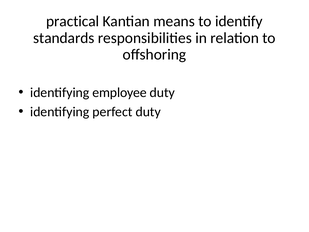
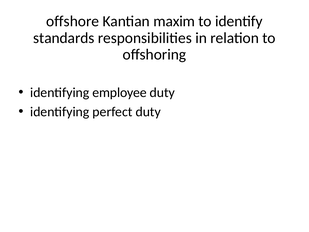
practical: practical -> offshore
means: means -> maxim
